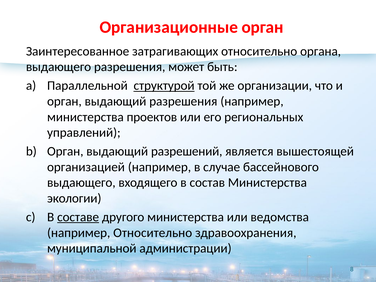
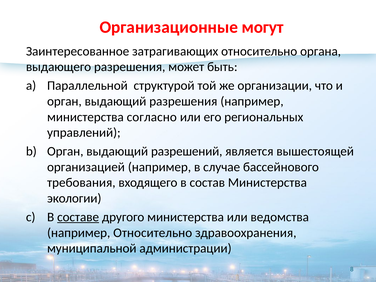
Организационные орган: орган -> могут
структурой underline: present -> none
проектов: проектов -> согласно
выдающего at (81, 183): выдающего -> требования
